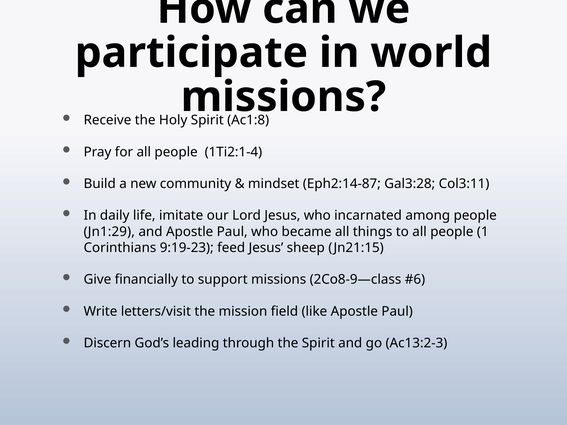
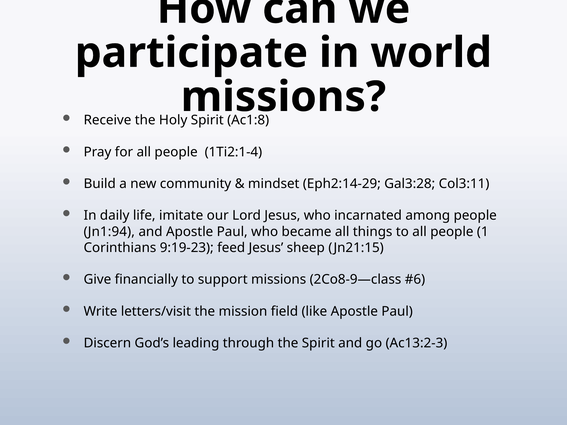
Eph2:14-87: Eph2:14-87 -> Eph2:14-29
Jn1:29: Jn1:29 -> Jn1:94
